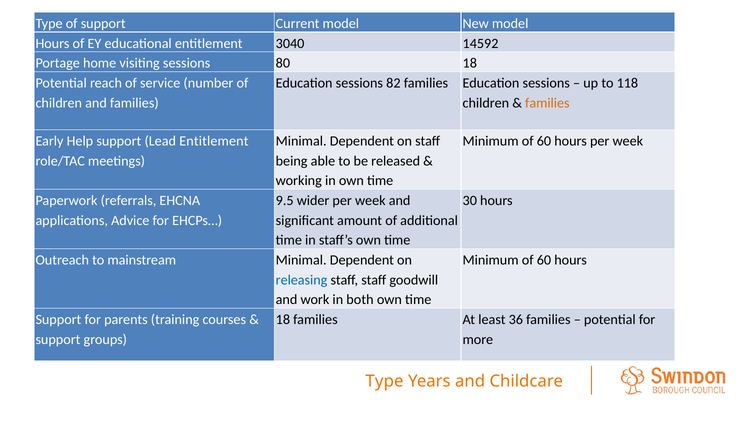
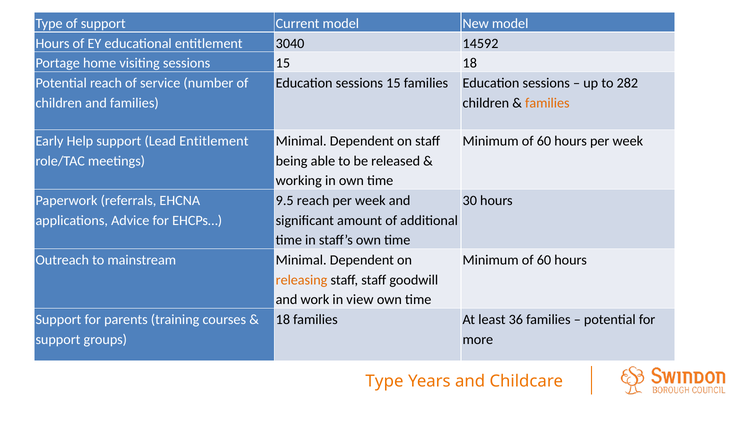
visiting sessions 80: 80 -> 15
Education sessions 82: 82 -> 15
118: 118 -> 282
9.5 wider: wider -> reach
releasing colour: blue -> orange
both: both -> view
